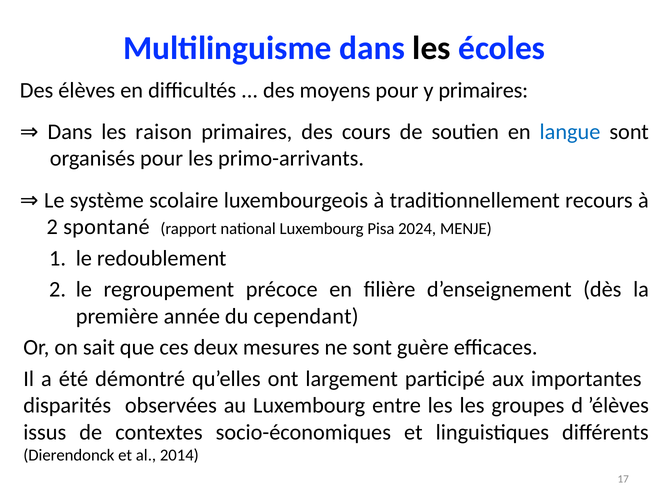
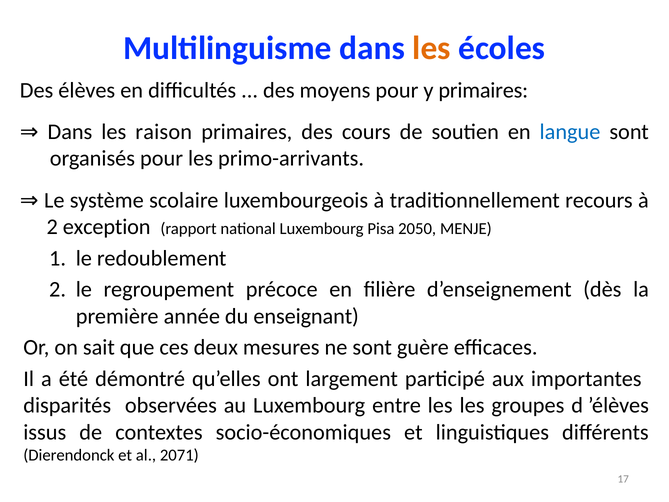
les at (432, 48) colour: black -> orange
spontané: spontané -> exception
2024: 2024 -> 2050
cependant: cependant -> enseignant
2014: 2014 -> 2071
